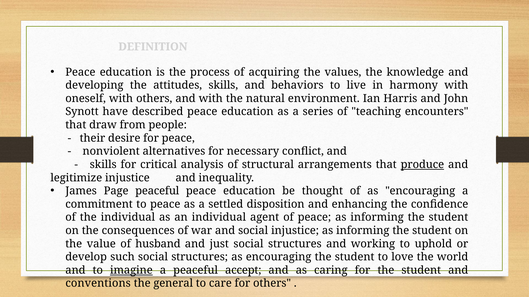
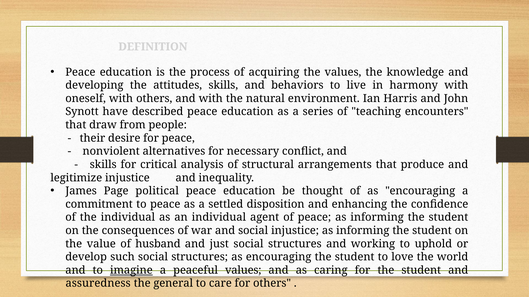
produce underline: present -> none
Page peaceful: peaceful -> political
peaceful accept: accept -> values
conventions: conventions -> assuredness
